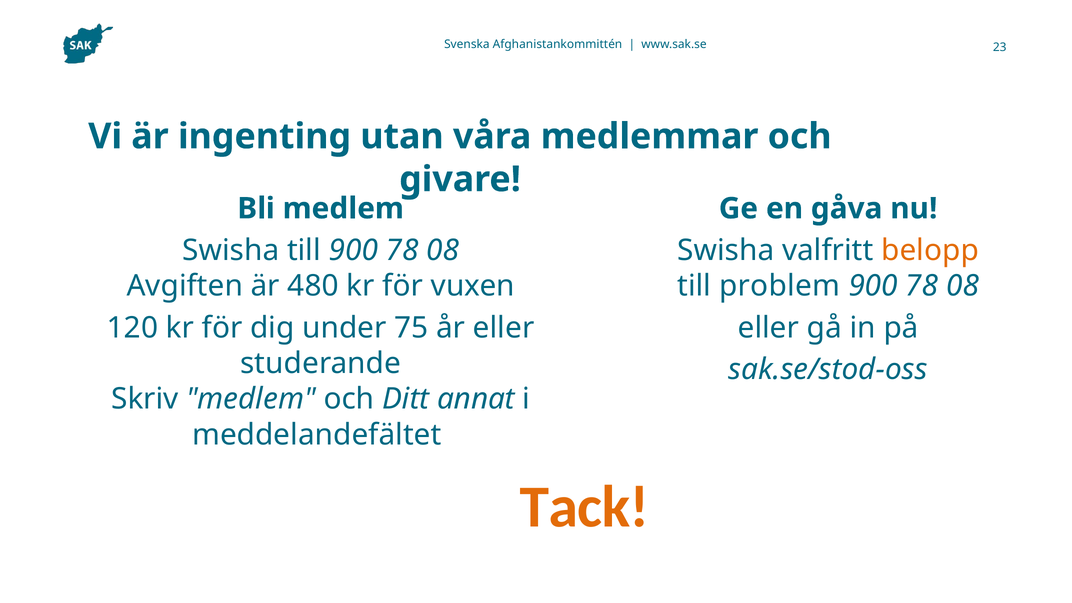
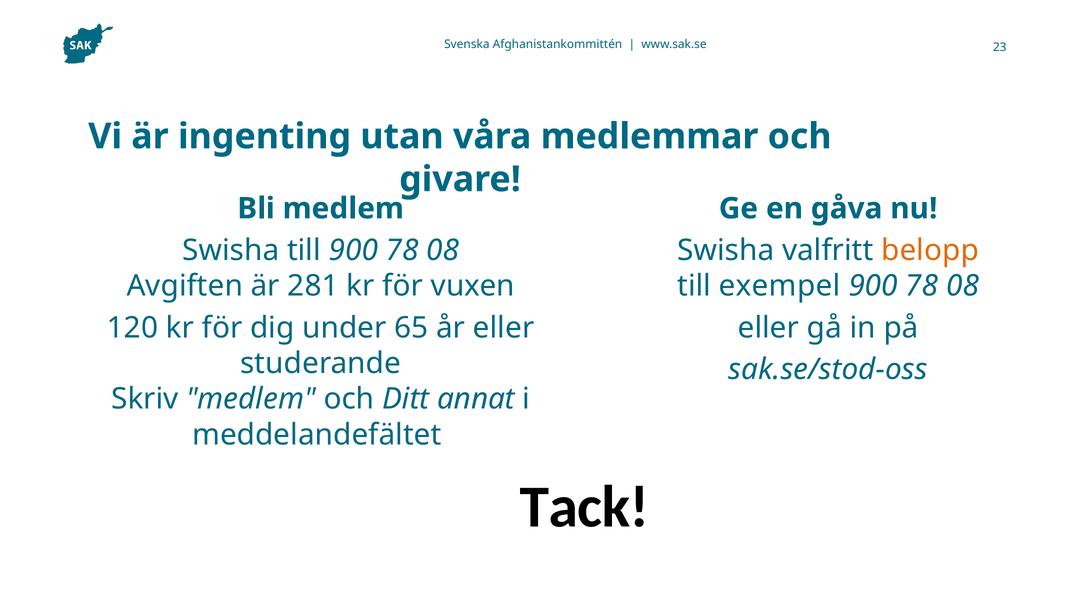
480: 480 -> 281
problem: problem -> exempel
75: 75 -> 65
Tack colour: orange -> black
